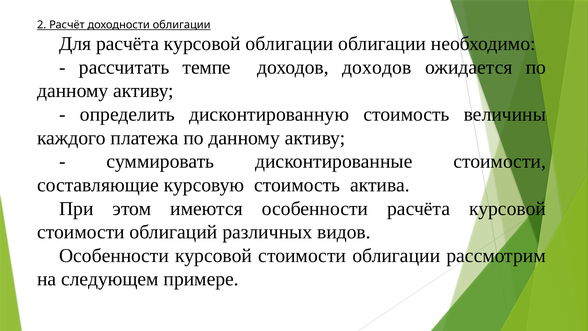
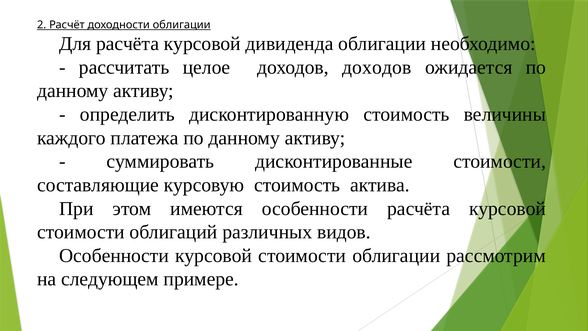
курсовой облигации: облигации -> дивиденда
темпе: темпе -> целое
